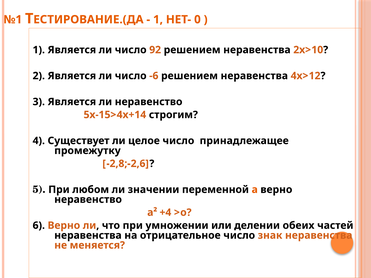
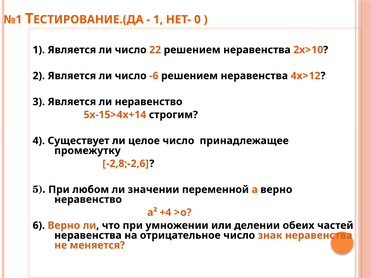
92: 92 -> 22
